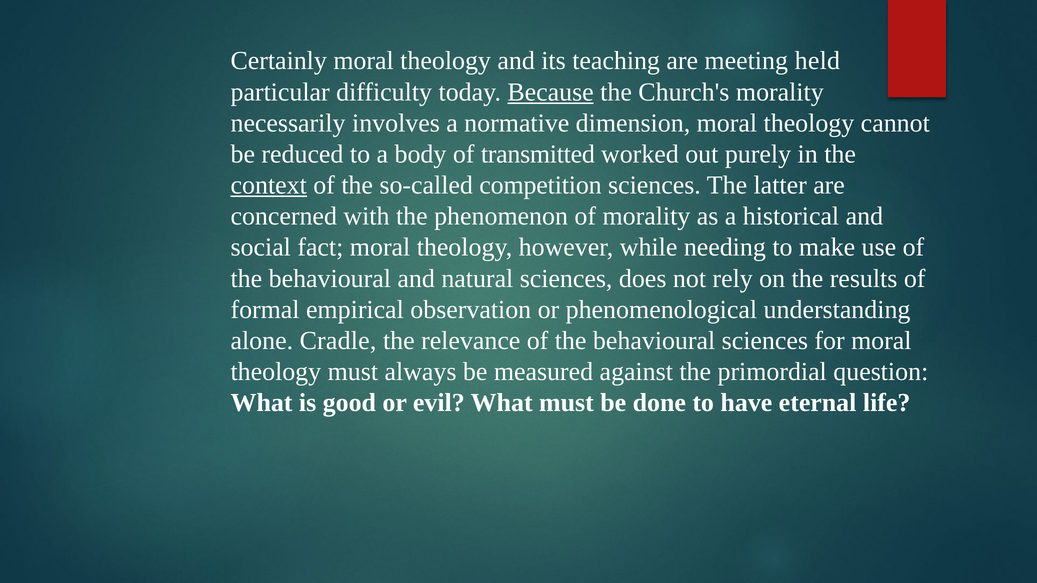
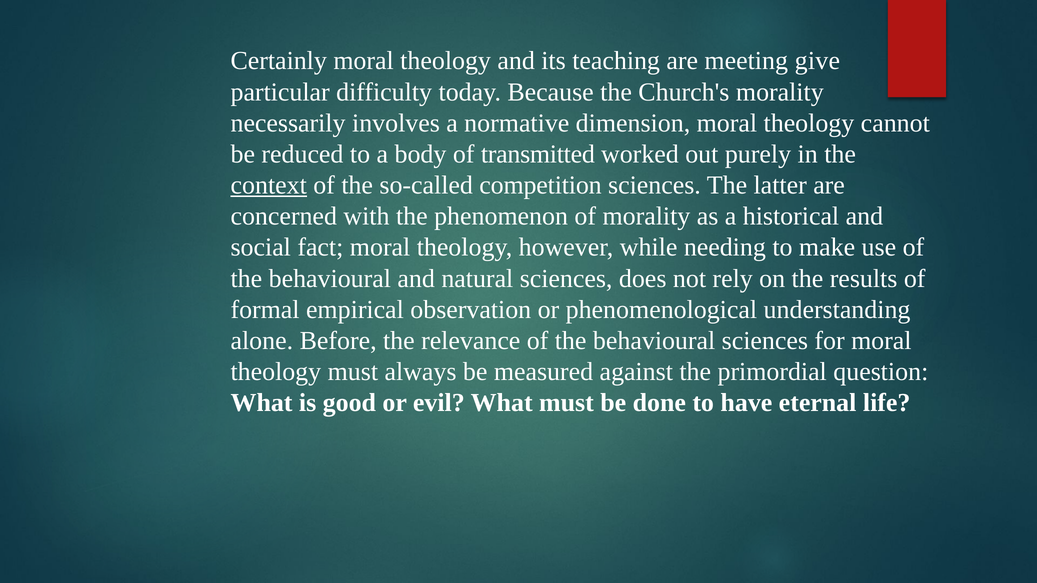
held: held -> give
Because underline: present -> none
Cradle: Cradle -> Before
